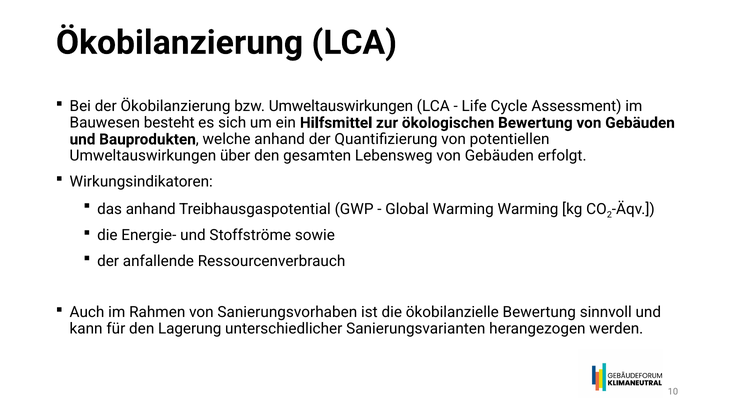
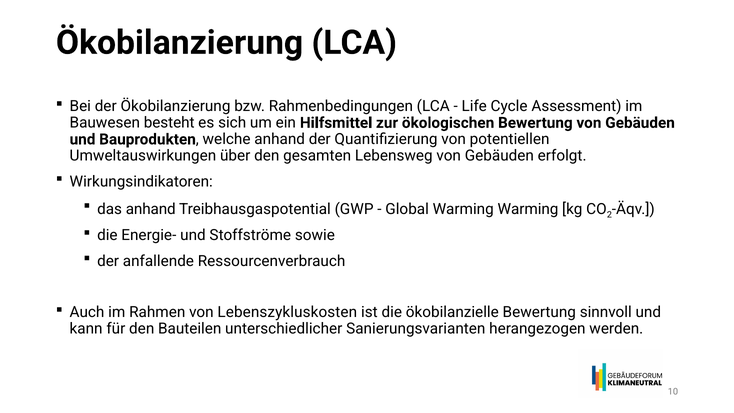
bzw Umweltauswirkungen: Umweltauswirkungen -> Rahmenbedingungen
Sanierungsvorhaben: Sanierungsvorhaben -> Lebenszykluskosten
Lagerung: Lagerung -> Bauteilen
